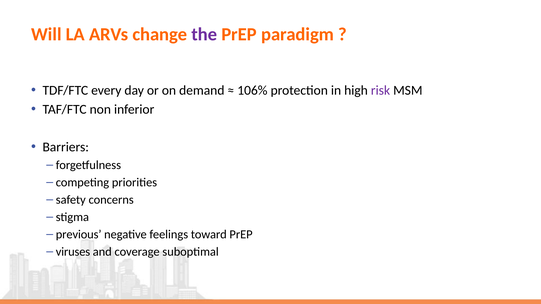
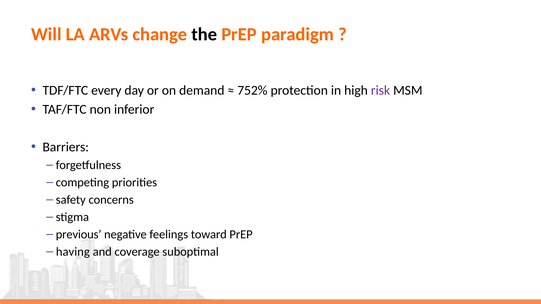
the colour: purple -> black
106%: 106% -> 752%
viruses: viruses -> having
